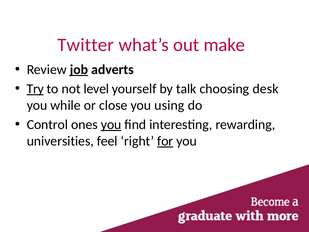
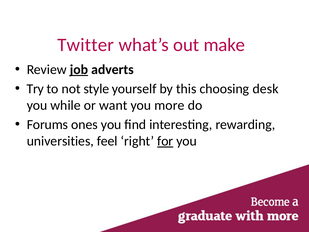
Try underline: present -> none
level: level -> style
talk: talk -> this
close: close -> want
using: using -> more
Control: Control -> Forums
you at (111, 124) underline: present -> none
